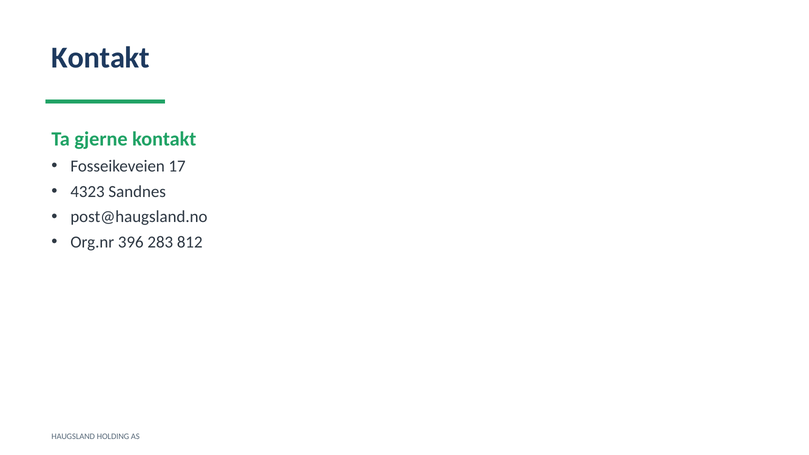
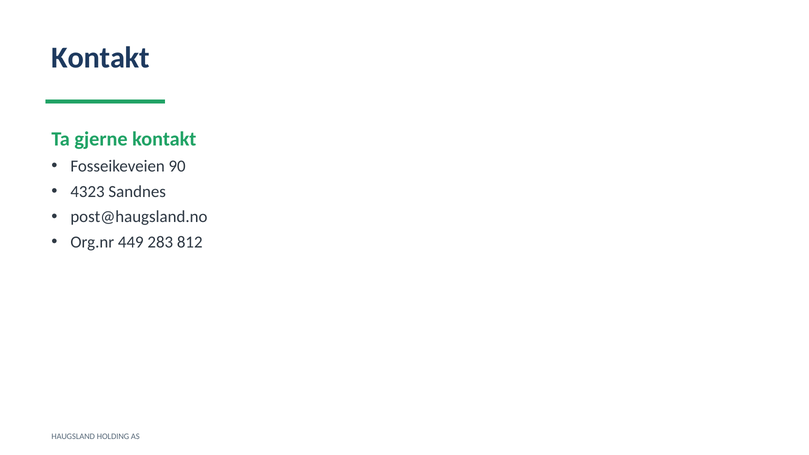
17: 17 -> 90
396: 396 -> 449
